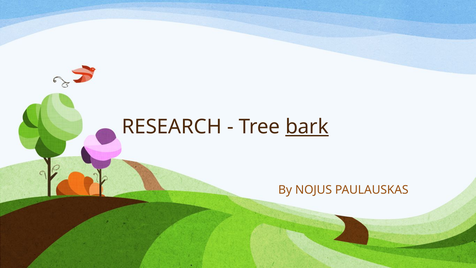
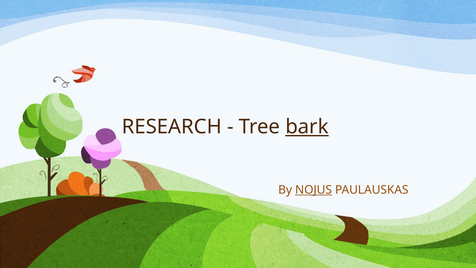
NOJUS underline: none -> present
